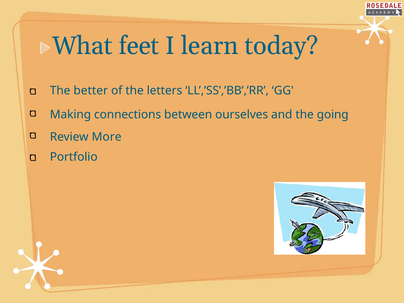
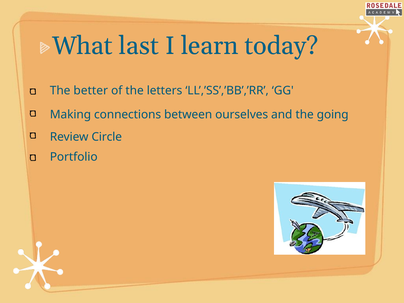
feet: feet -> last
More: More -> Circle
